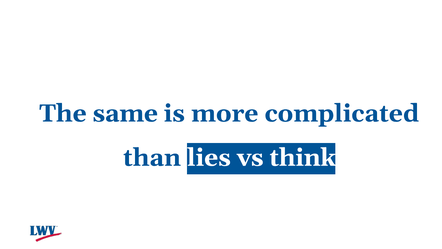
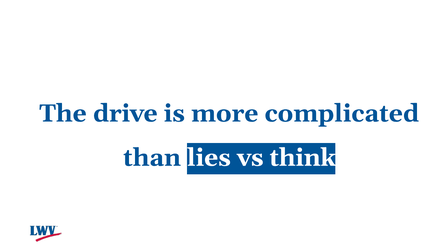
same: same -> drive
